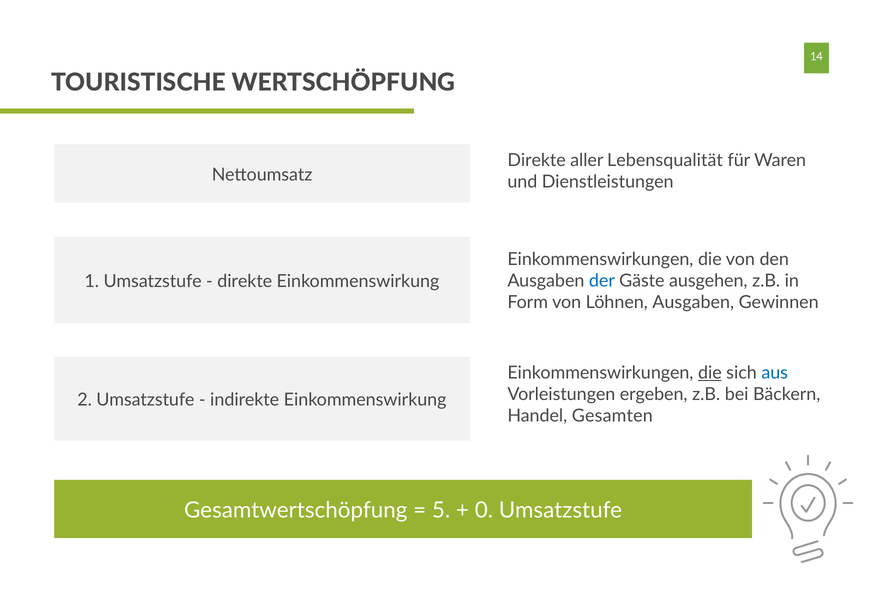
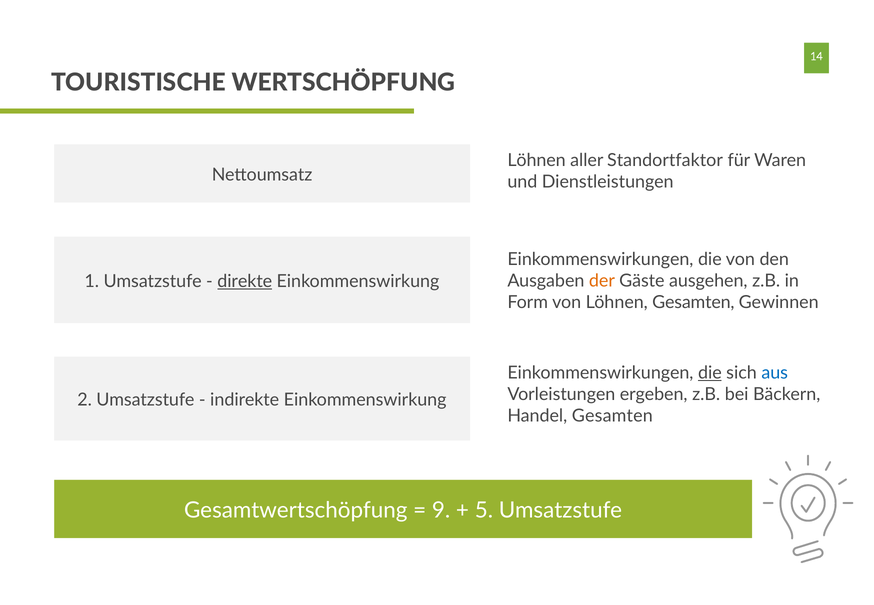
Direkte at (537, 160): Direkte -> Löhnen
Lebensqualität: Lebensqualität -> Standortfaktor
der colour: blue -> orange
direkte at (245, 281) underline: none -> present
Löhnen Ausgaben: Ausgaben -> Gesamten
5: 5 -> 9
0: 0 -> 5
